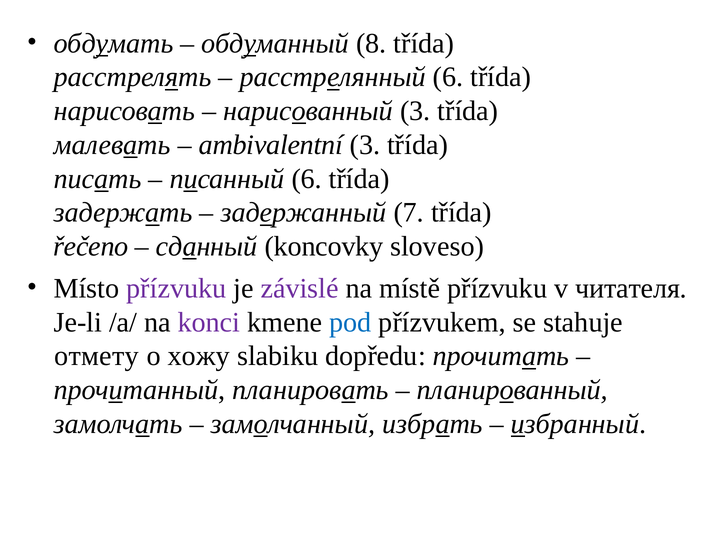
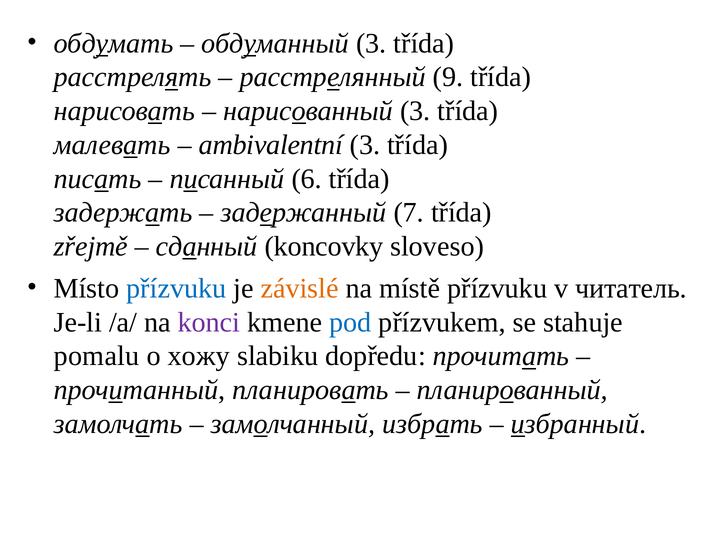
обдуманный 8: 8 -> 3
расстрелянный 6: 6 -> 9
řečeno: řečeno -> zřejmě
přízvuku at (176, 288) colour: purple -> blue
závislé colour: purple -> orange
читателя: читателя -> читатель
отмету: отмету -> pomalu
